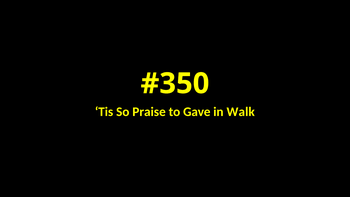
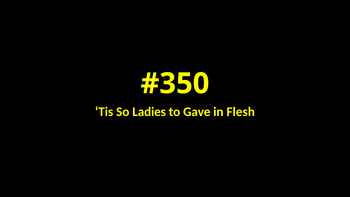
Praise: Praise -> Ladies
Walk: Walk -> Flesh
